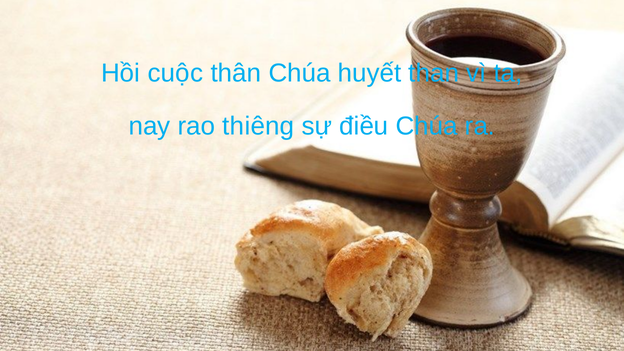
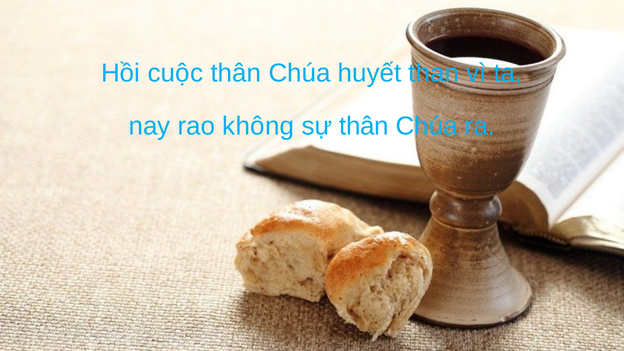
thiêng: thiêng -> không
sự điều: điều -> thân
